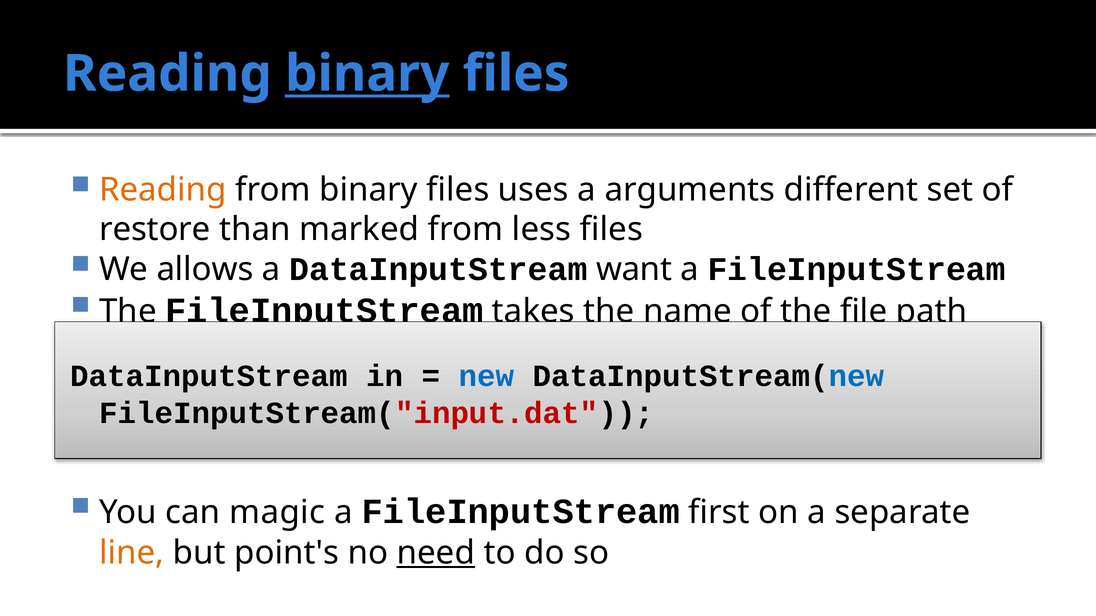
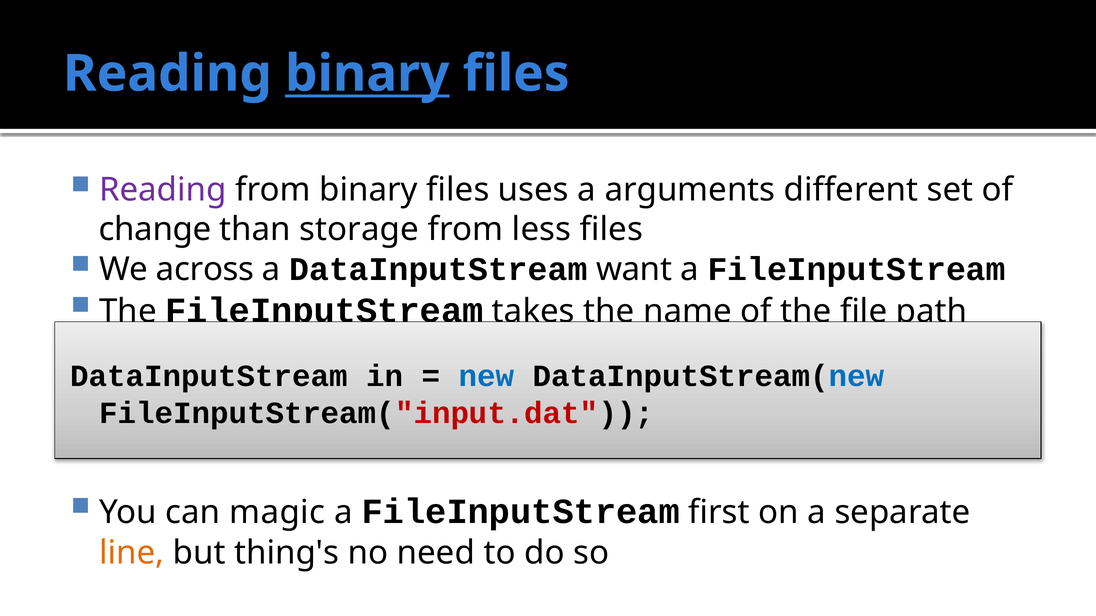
Reading at (163, 190) colour: orange -> purple
restore: restore -> change
marked: marked -> storage
allows: allows -> across
point's: point's -> thing's
need underline: present -> none
